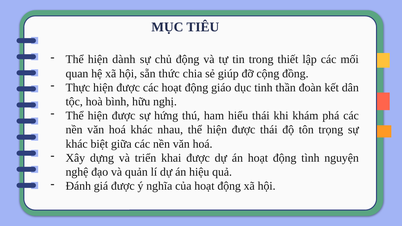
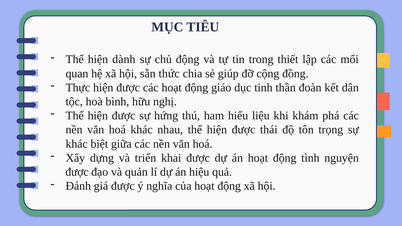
hiểu thái: thái -> liệu
nghệ at (77, 172): nghệ -> được
